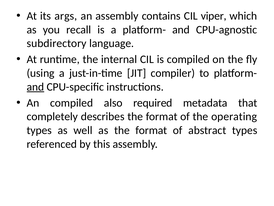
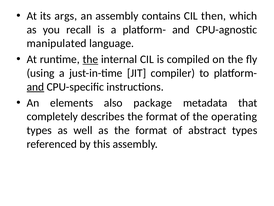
viper: viper -> then
subdirectory: subdirectory -> manipulated
the at (90, 59) underline: none -> present
An compiled: compiled -> elements
required: required -> package
